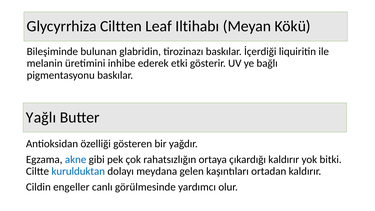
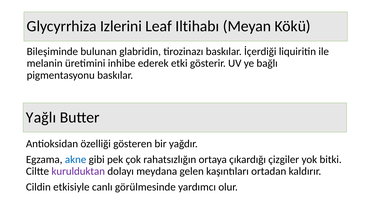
Ciltten: Ciltten -> Izlerini
çıkardığı kaldırır: kaldırır -> çizgiler
kurulduktan colour: blue -> purple
engeller: engeller -> etkisiyle
